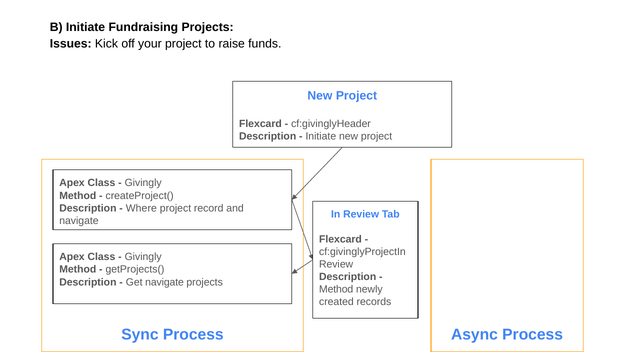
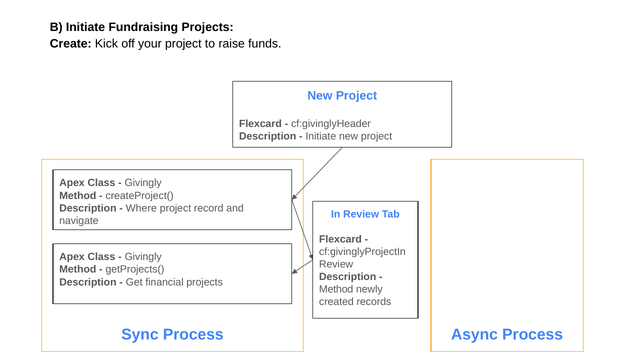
Issues: Issues -> Create
Get navigate: navigate -> financial
